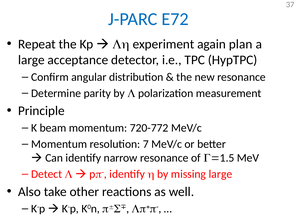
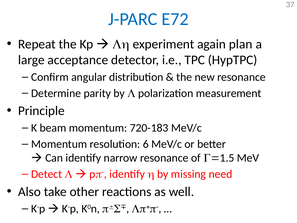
720-772: 720-772 -> 720-183
7: 7 -> 6
missing large: large -> need
